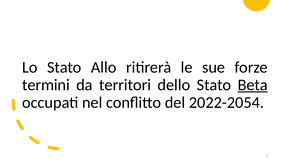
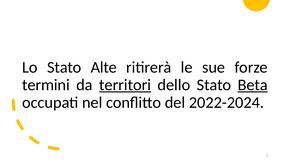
Allo: Allo -> Alte
territori underline: none -> present
2022-2054: 2022-2054 -> 2022-2024
